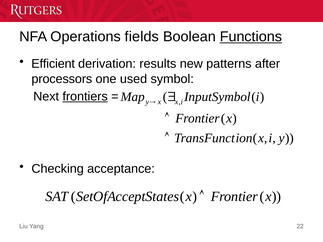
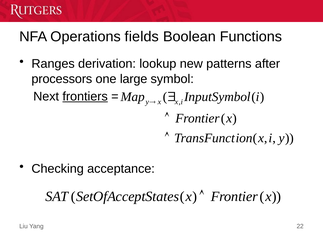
Functions underline: present -> none
Efficient: Efficient -> Ranges
results: results -> lookup
used: used -> large
